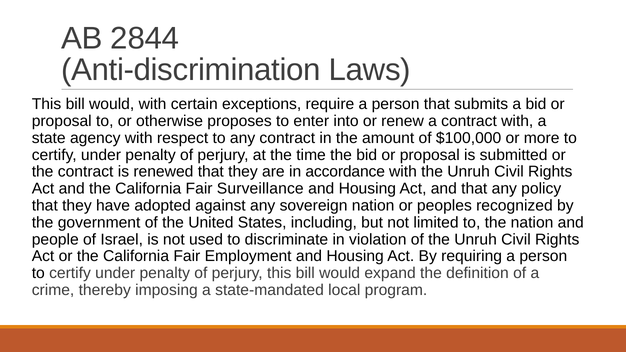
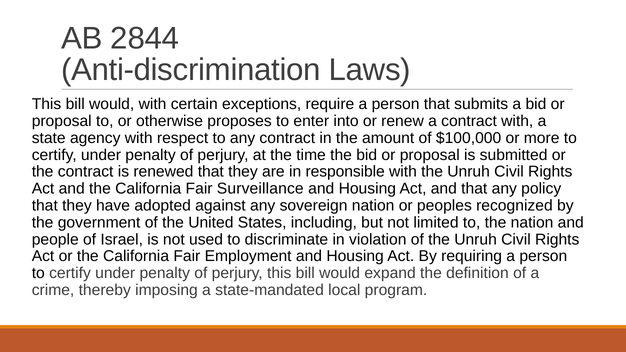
accordance: accordance -> responsible
